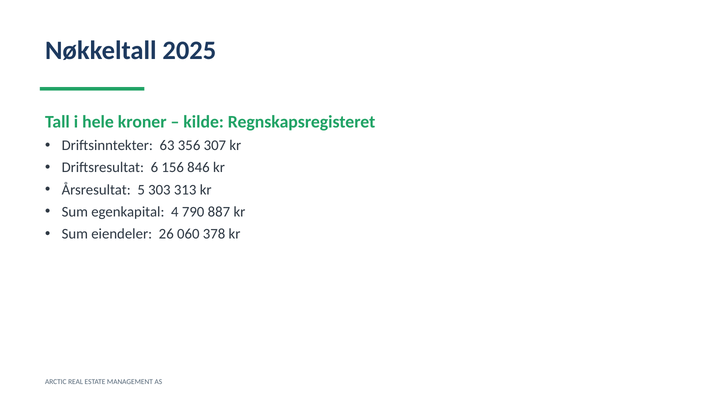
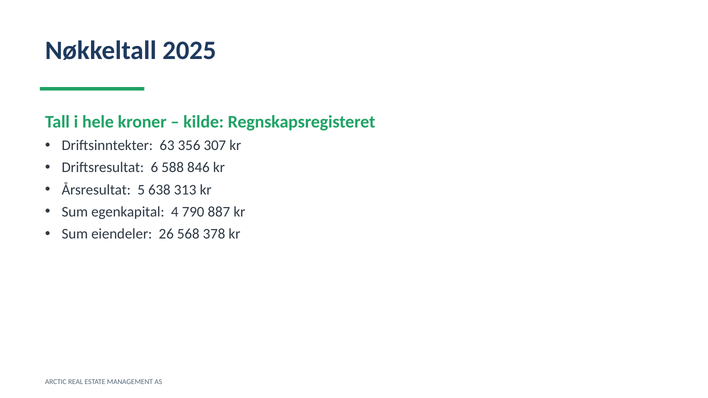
156: 156 -> 588
303: 303 -> 638
060: 060 -> 568
